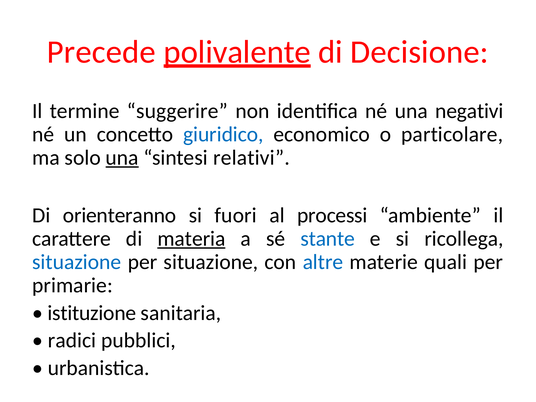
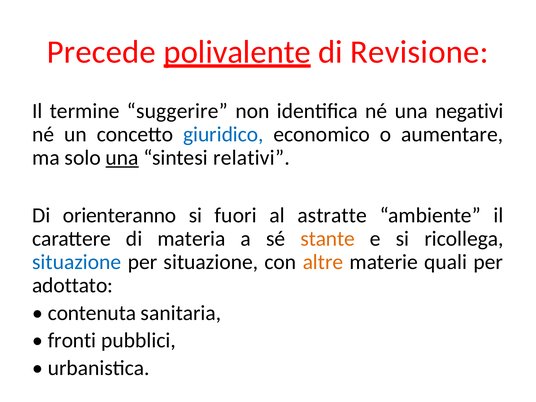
Decisione: Decisione -> Revisione
particolare: particolare -> aumentare
processi: processi -> astratte
materia underline: present -> none
stante colour: blue -> orange
altre colour: blue -> orange
primarie: primarie -> adottato
istituzione: istituzione -> contenuta
radici: radici -> fronti
